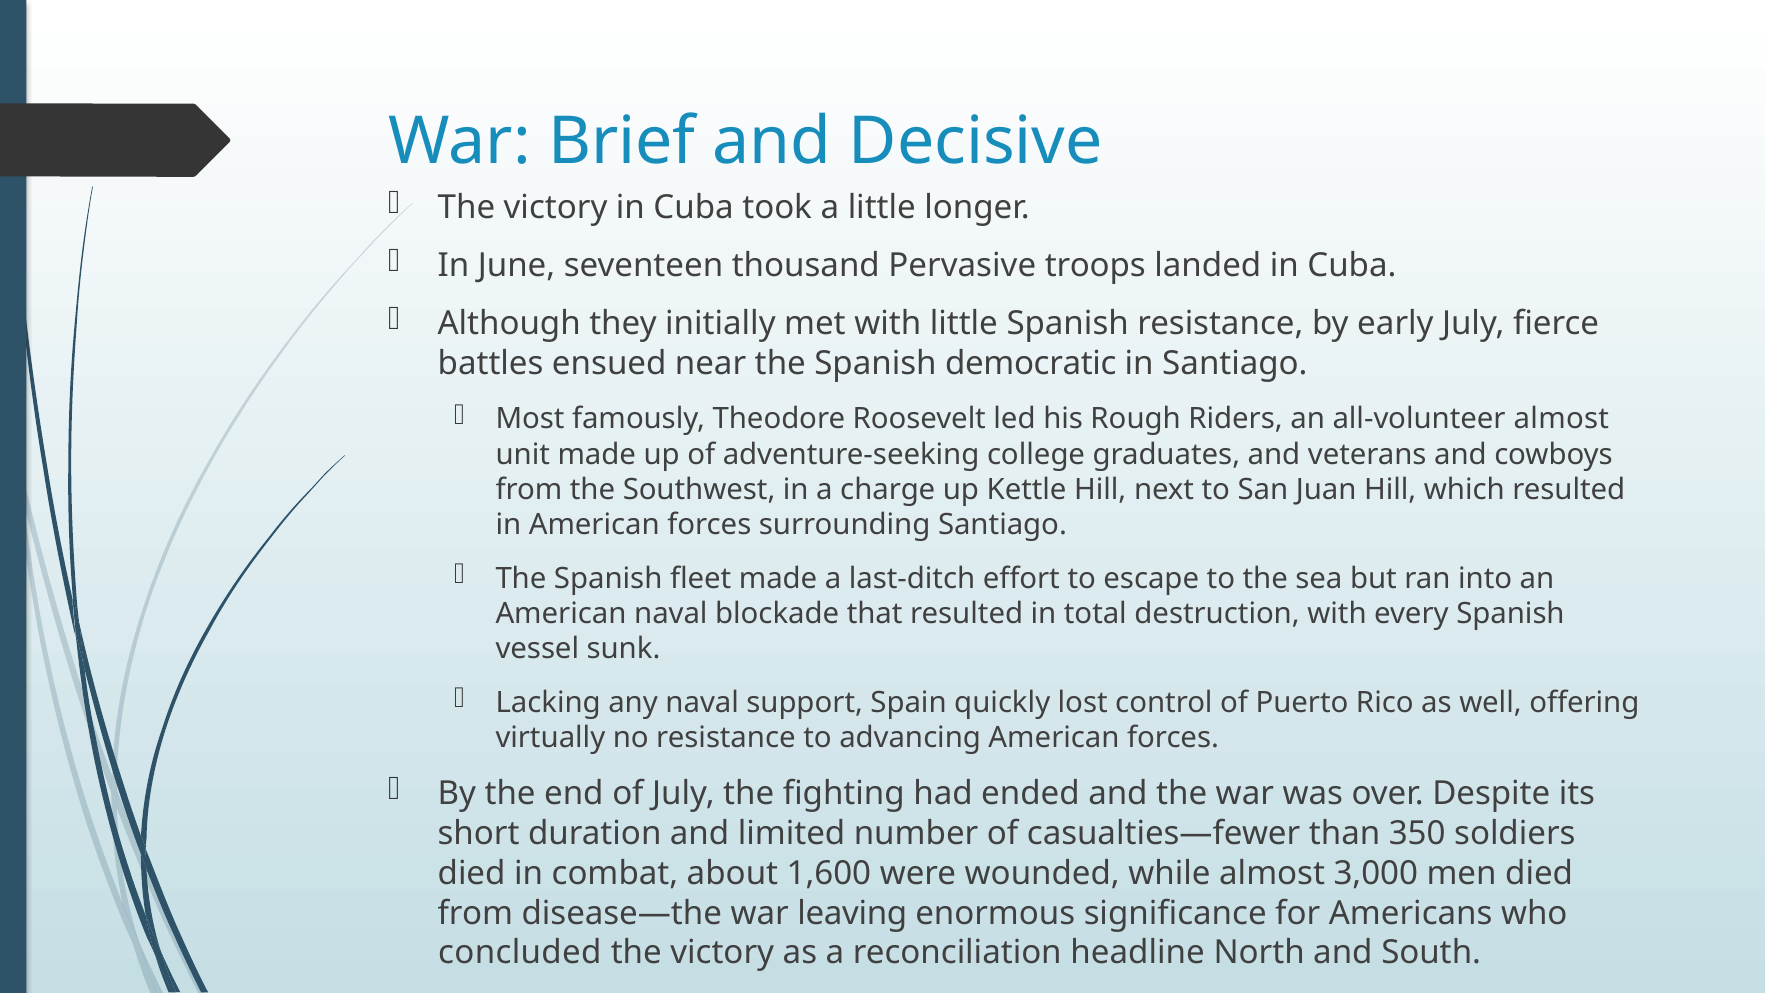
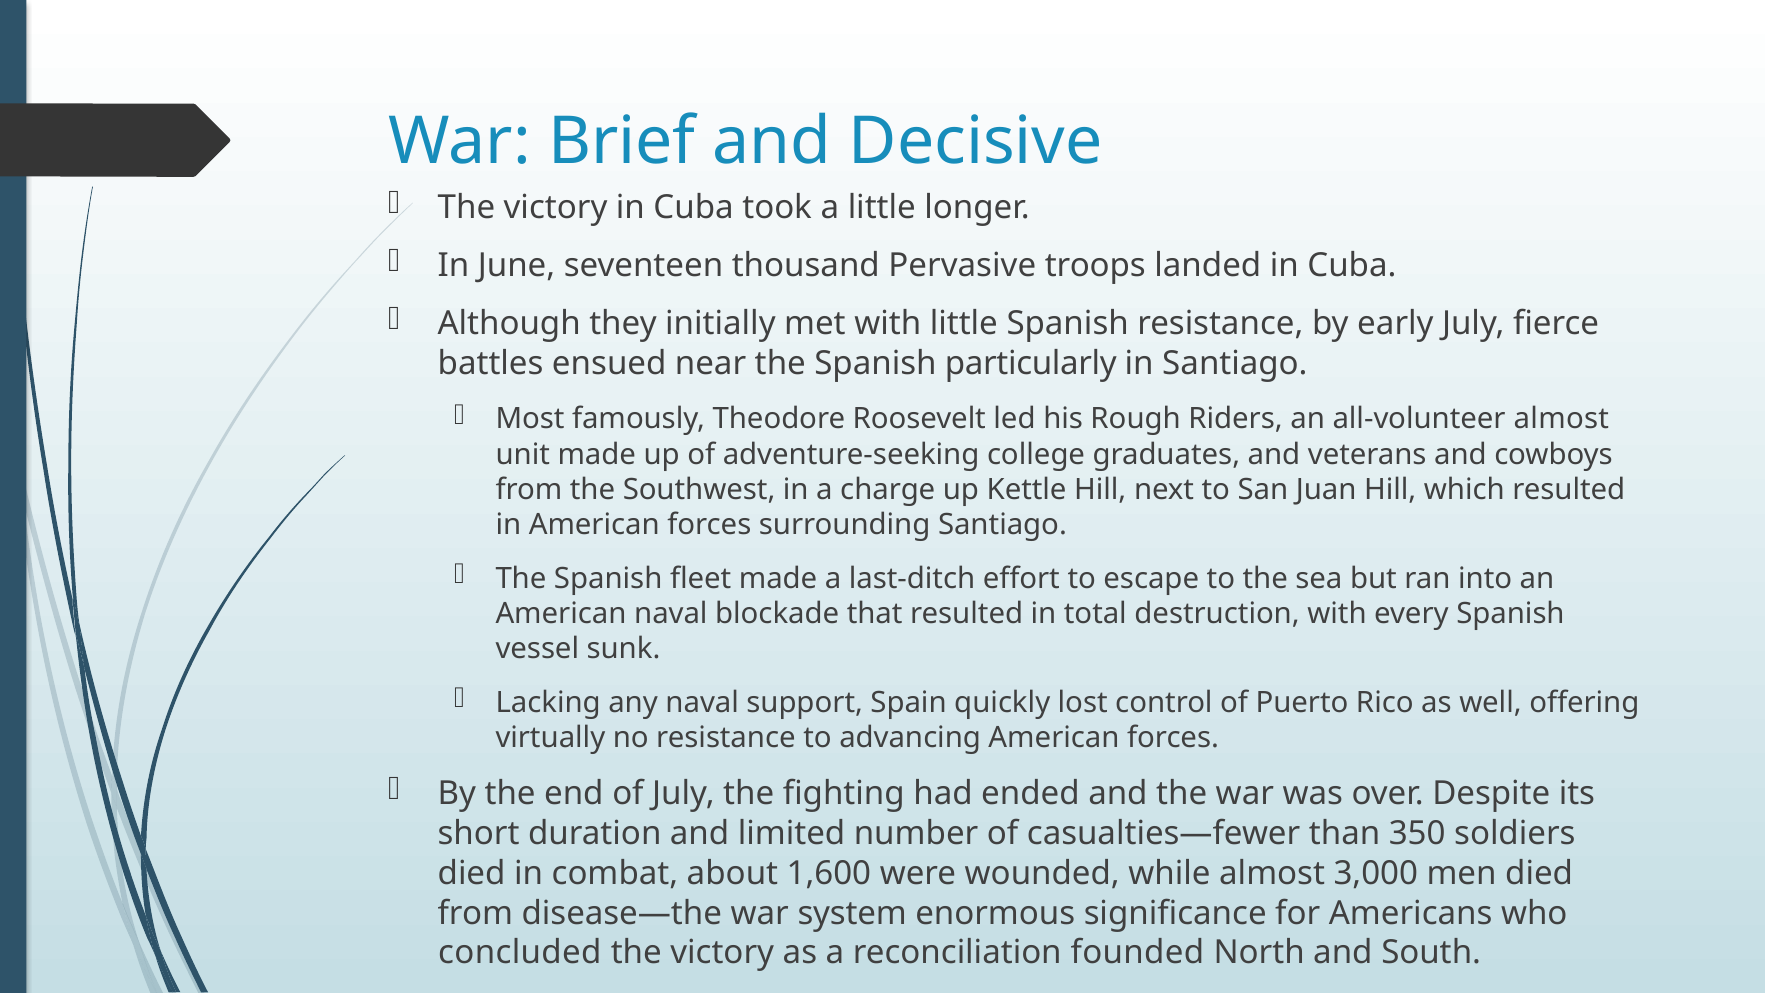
democratic: democratic -> particularly
leaving: leaving -> system
headline: headline -> founded
